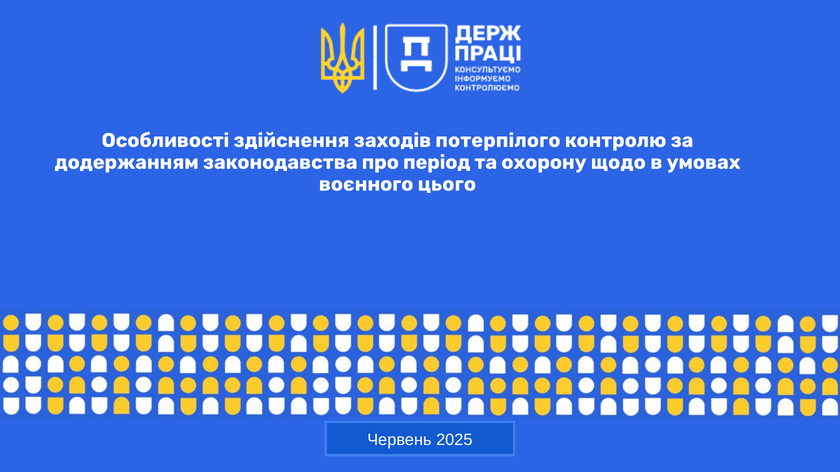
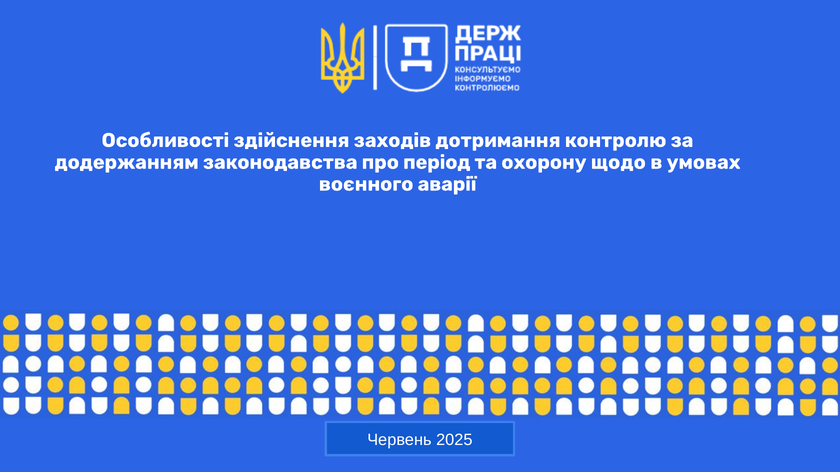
потерпілого: потерпілого -> дотримання
цього: цього -> аварії
